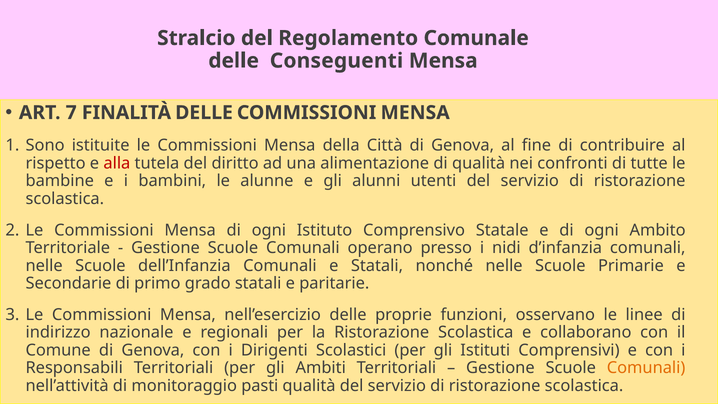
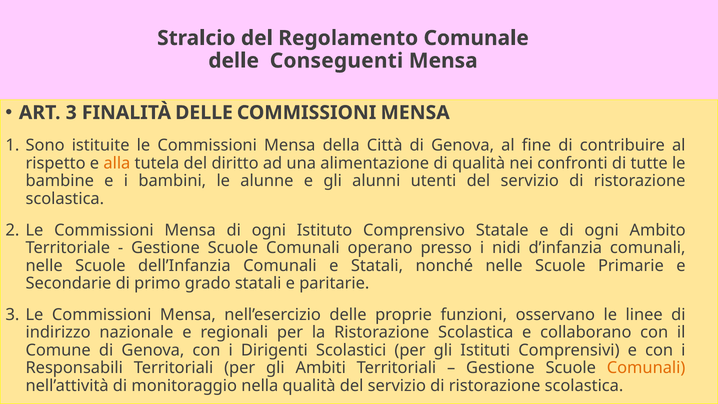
ART 7: 7 -> 3
alla colour: red -> orange
pasti: pasti -> nella
